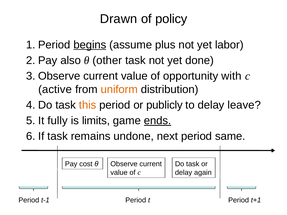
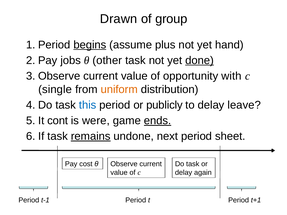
policy: policy -> group
labor: labor -> hand
also: also -> jobs
done underline: none -> present
active: active -> single
this colour: orange -> blue
fully: fully -> cont
limits: limits -> were
remains underline: none -> present
same: same -> sheet
